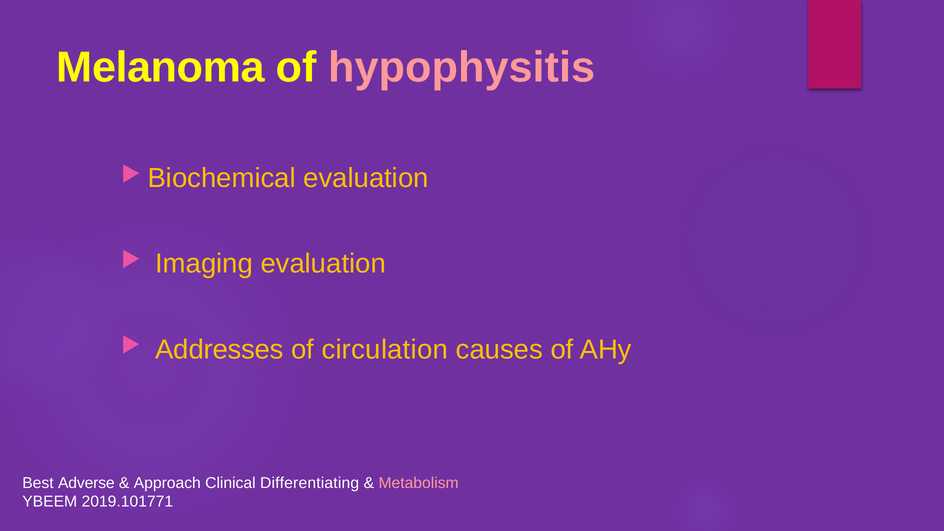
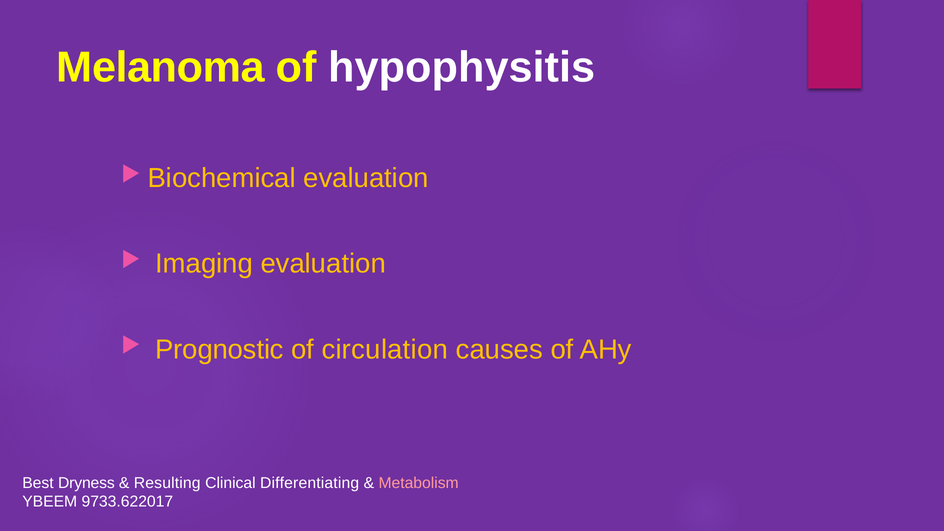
hypophysitis colour: pink -> white
Addresses: Addresses -> Prognostic
Adverse: Adverse -> Dryness
Approach: Approach -> Resulting
2019.101771: 2019.101771 -> 9733.622017
